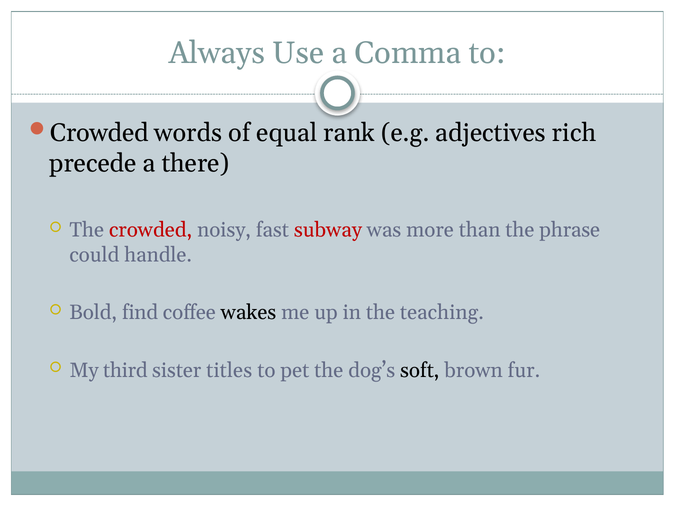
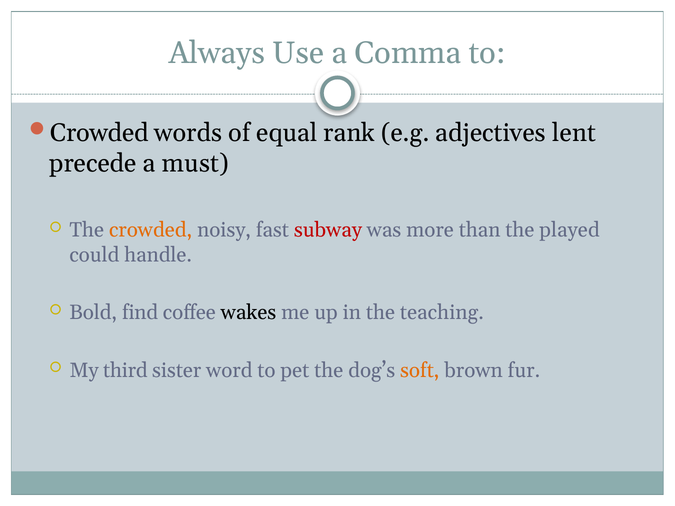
rich: rich -> lent
there: there -> must
crowded at (151, 230) colour: red -> orange
phrase: phrase -> played
titles: titles -> word
soft colour: black -> orange
